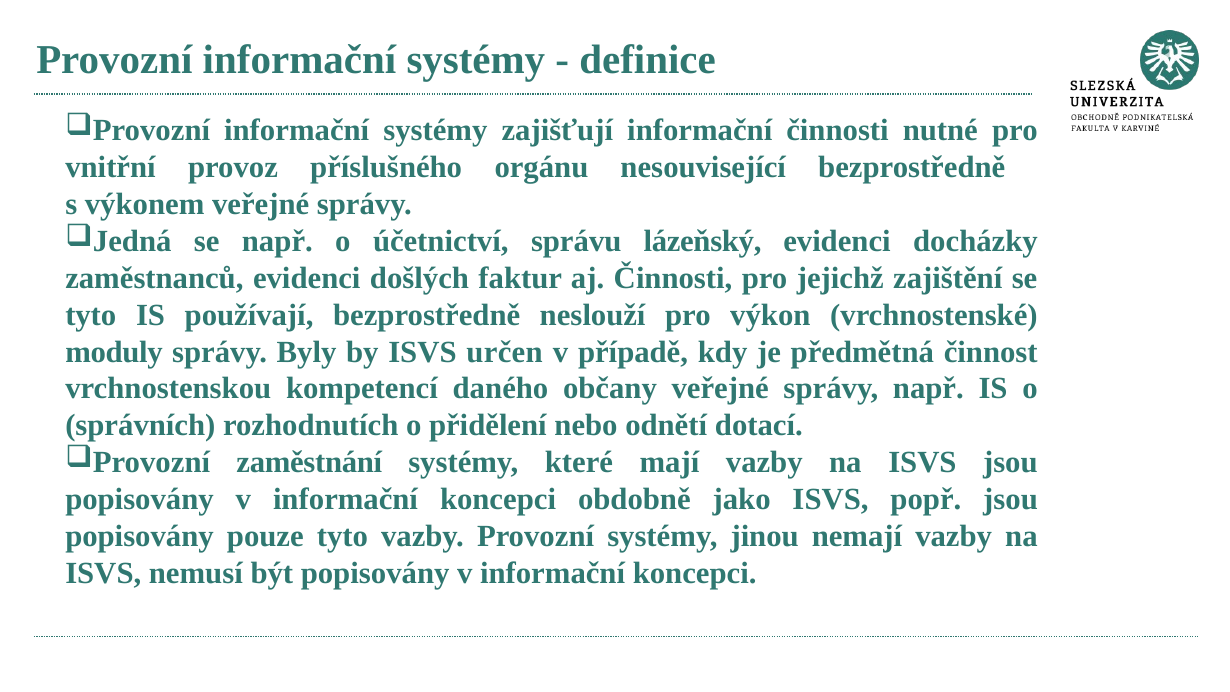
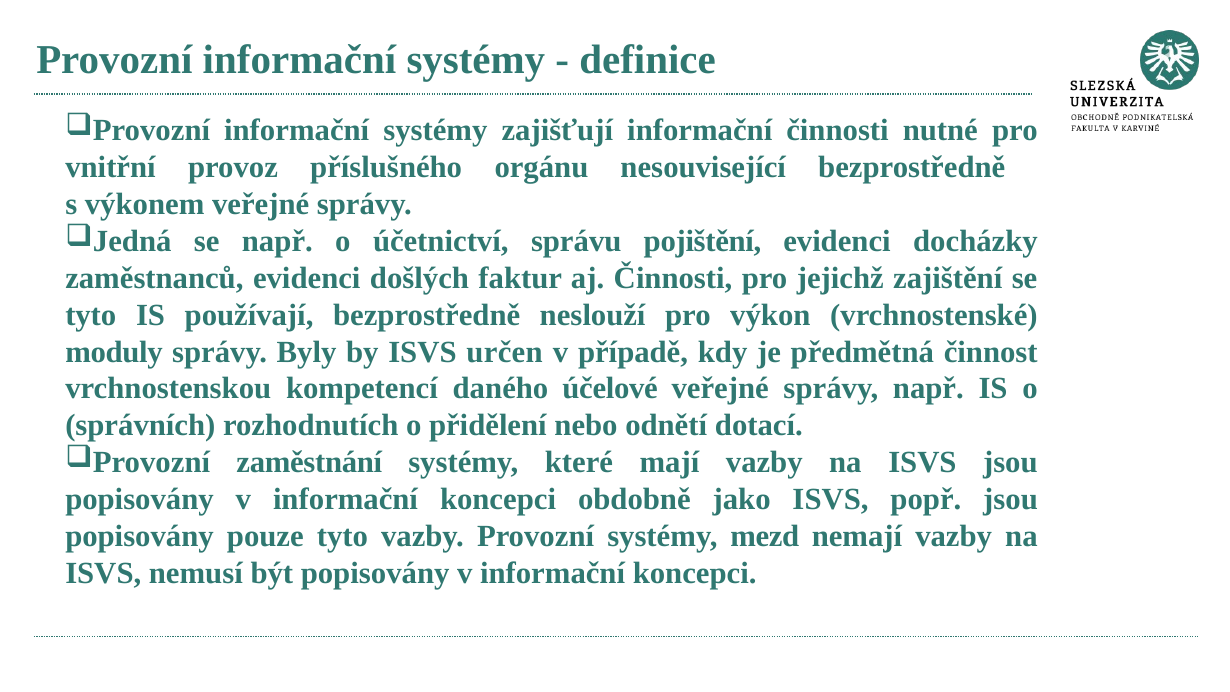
lázeňský: lázeňský -> pojištění
občany: občany -> účelové
jinou: jinou -> mezd
